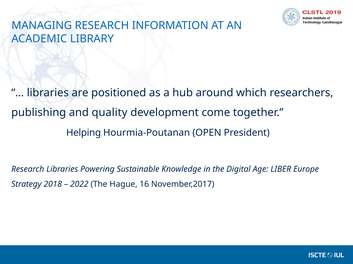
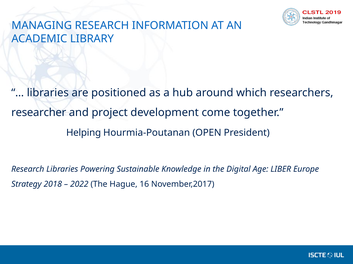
publishing: publishing -> researcher
quality: quality -> project
